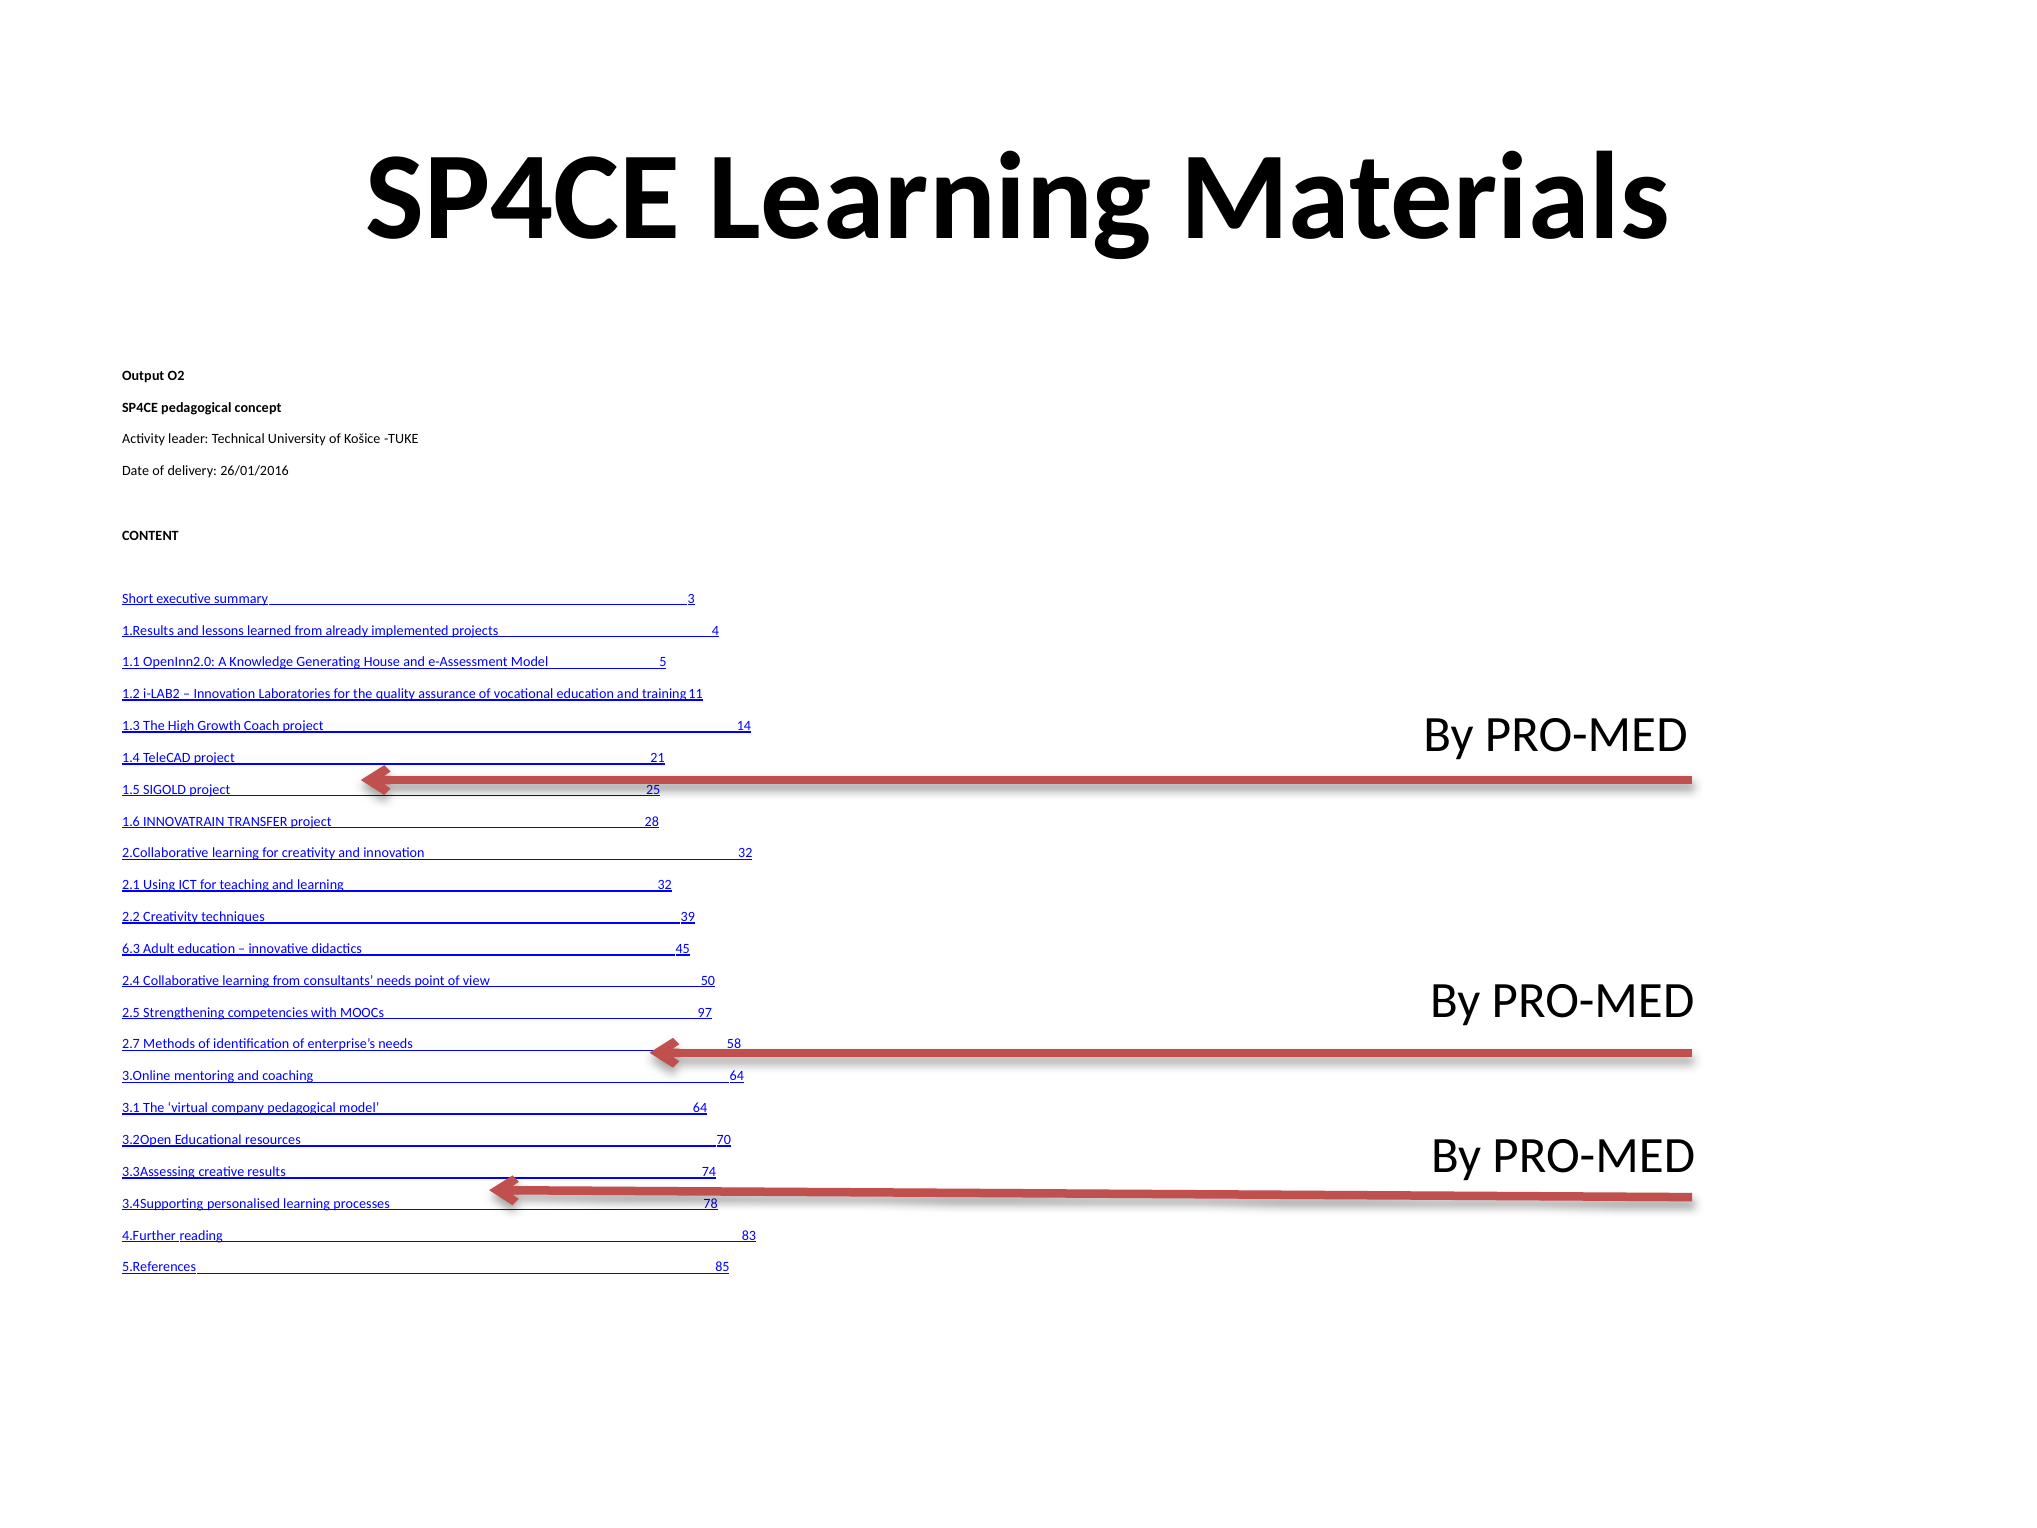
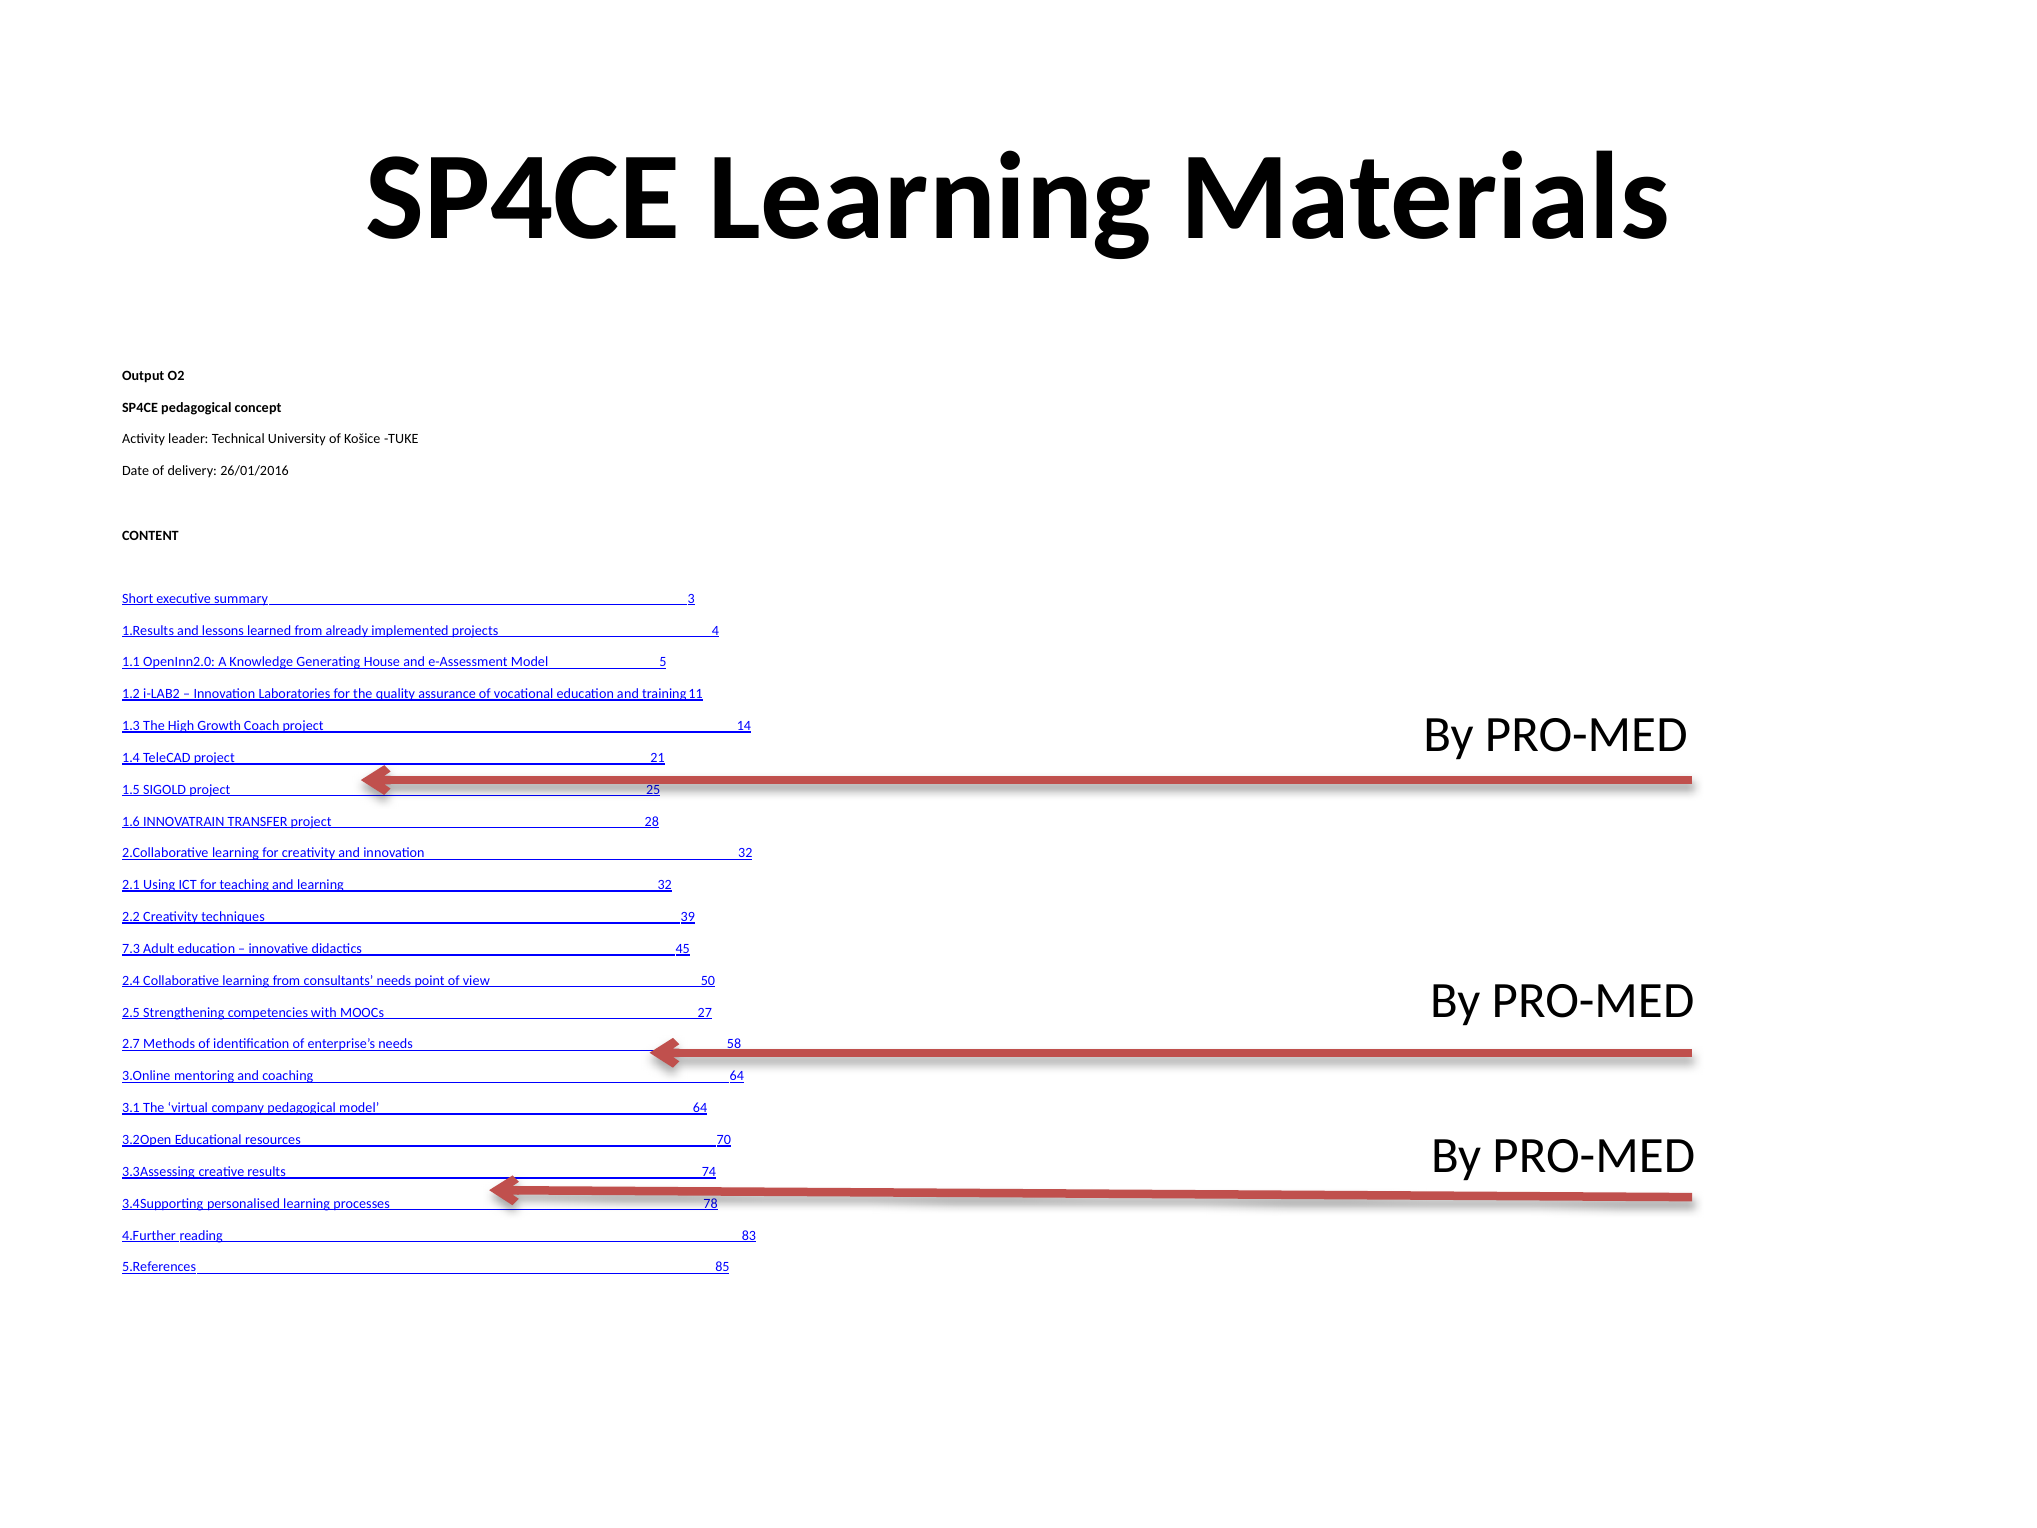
6.3: 6.3 -> 7.3
97: 97 -> 27
